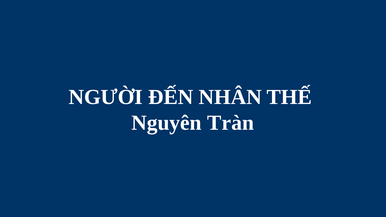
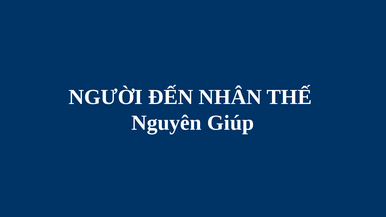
Tràn: Tràn -> Giúp
